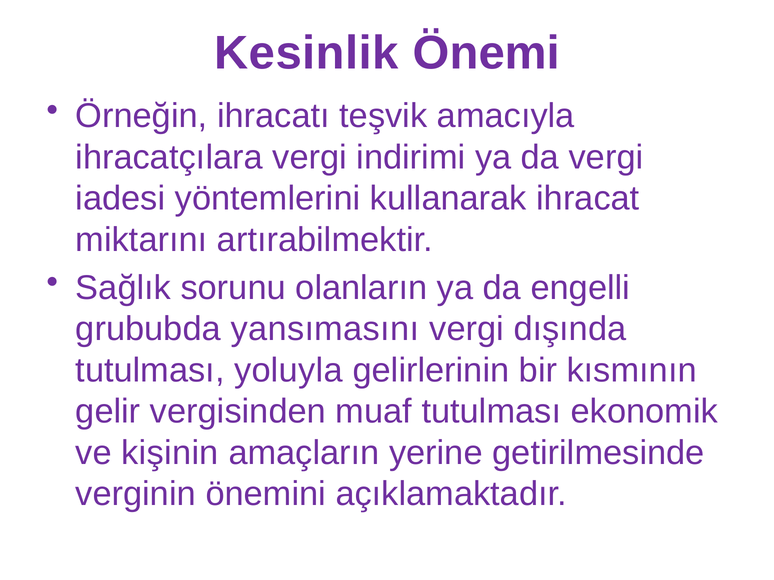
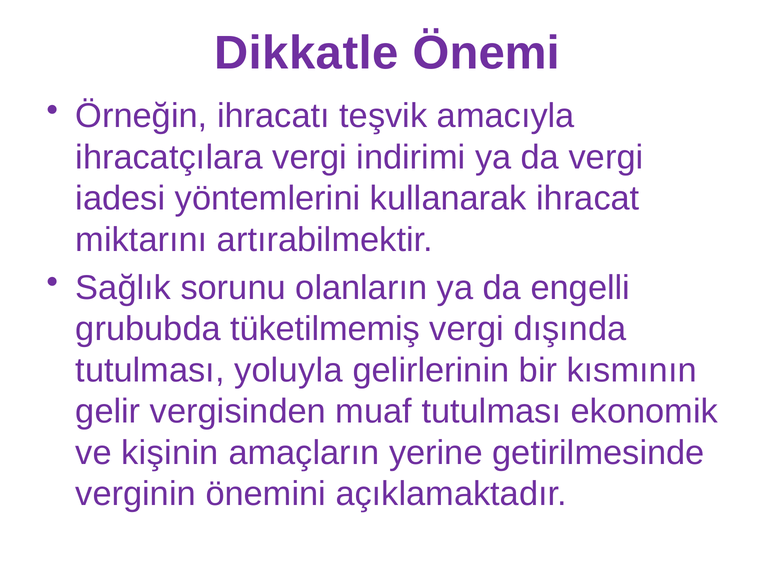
Kesinlik: Kesinlik -> Dikkatle
yansımasını: yansımasını -> tüketilmemiş
